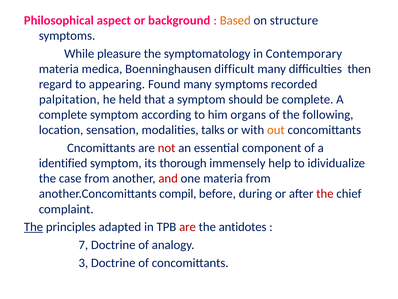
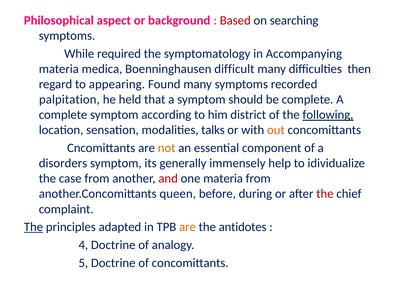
Based colour: orange -> red
structure: structure -> searching
pleasure: pleasure -> required
Contemporary: Contemporary -> Accompanying
organs: organs -> district
following underline: none -> present
not colour: red -> orange
identified: identified -> disorders
thorough: thorough -> generally
compil: compil -> queen
are at (188, 227) colour: red -> orange
7: 7 -> 4
3: 3 -> 5
